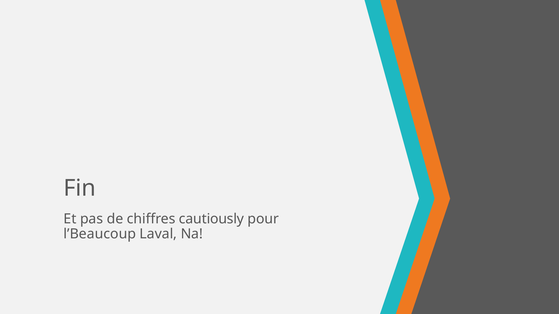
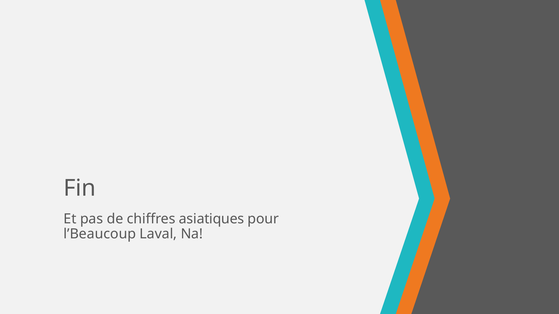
cautiously: cautiously -> asiatiques
